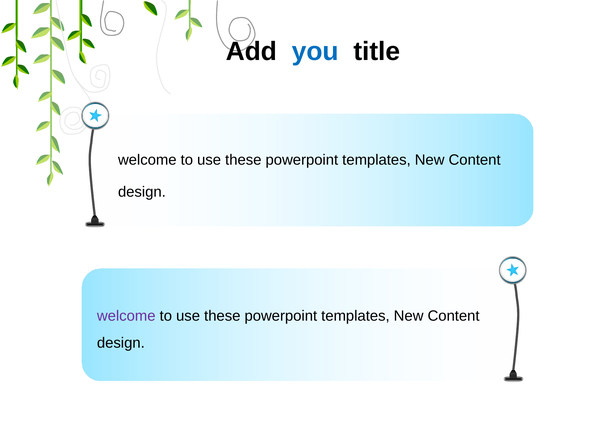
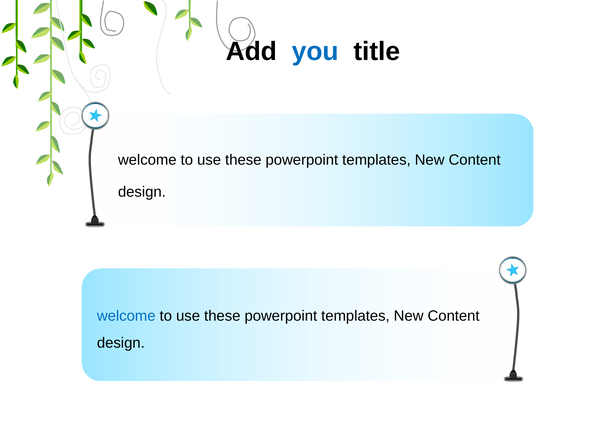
welcome at (126, 316) colour: purple -> blue
